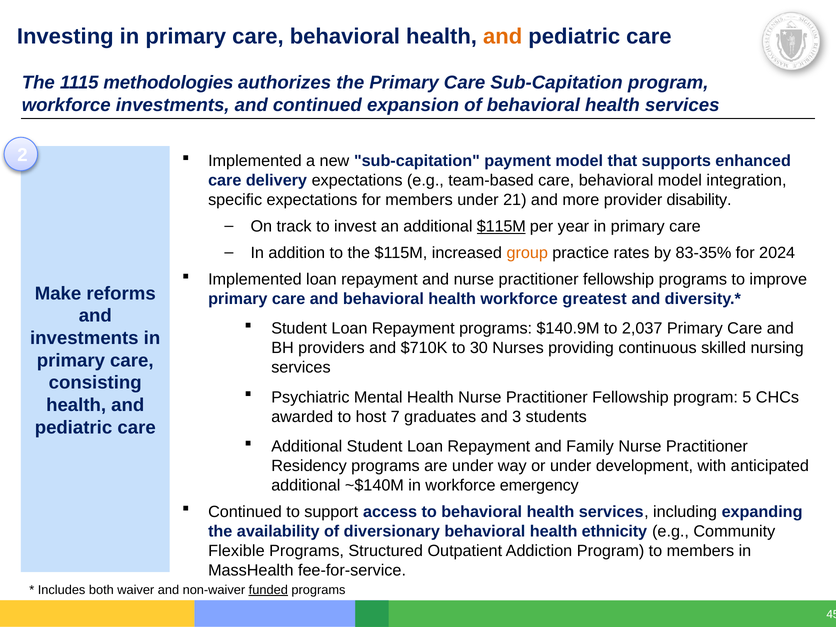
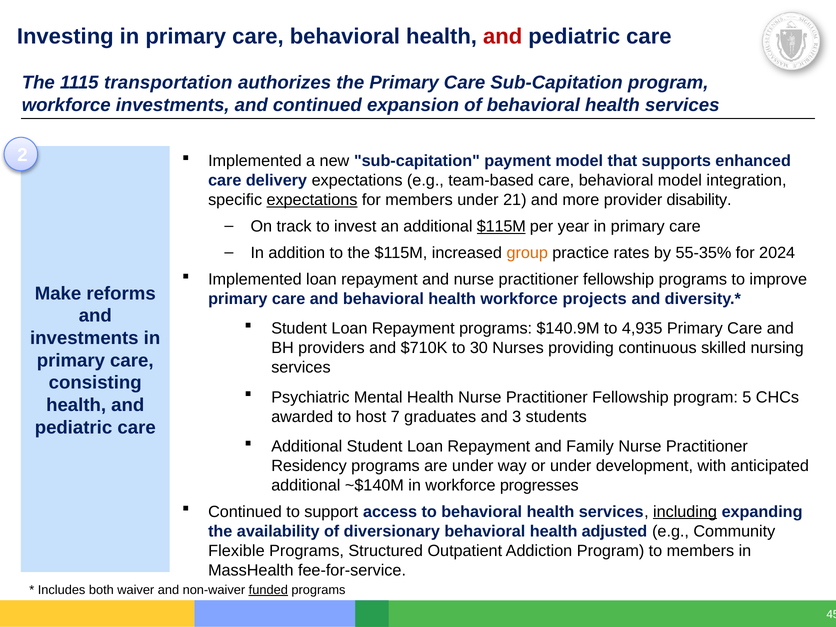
and at (503, 36) colour: orange -> red
methodologies: methodologies -> transportation
expectations at (312, 200) underline: none -> present
83-35%: 83-35% -> 55-35%
greatest: greatest -> projects
2,037: 2,037 -> 4,935
emergency: emergency -> progresses
including underline: none -> present
ethnicity: ethnicity -> adjusted
